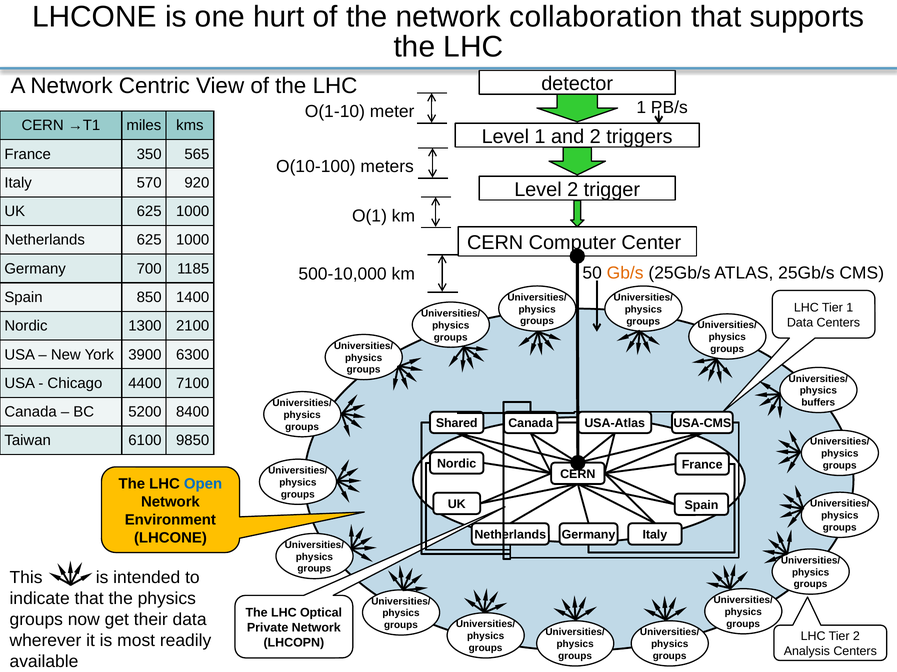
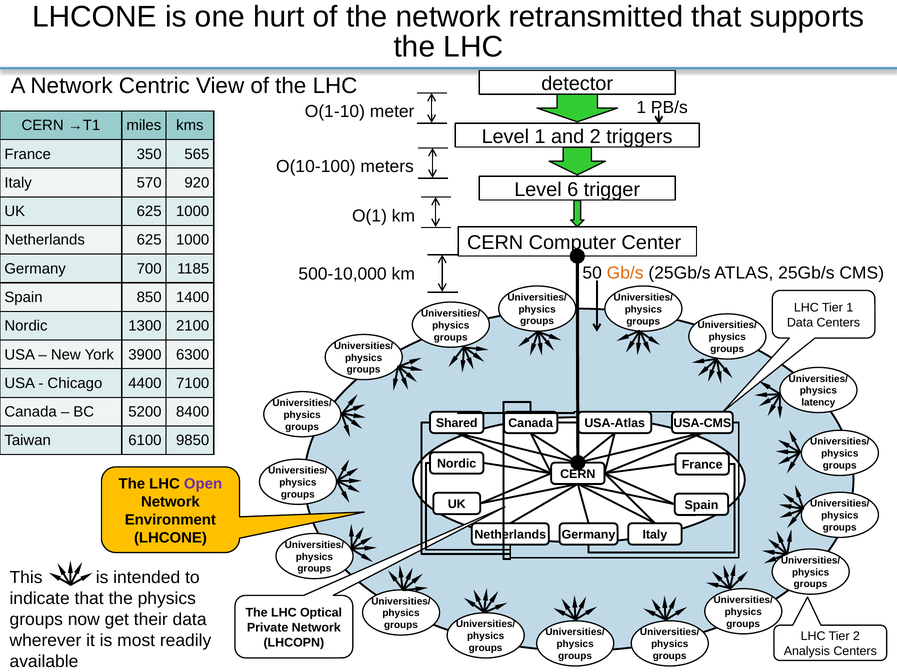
collaboration: collaboration -> retransmitted
Level 2: 2 -> 6
buffers: buffers -> latency
Open colour: blue -> purple
